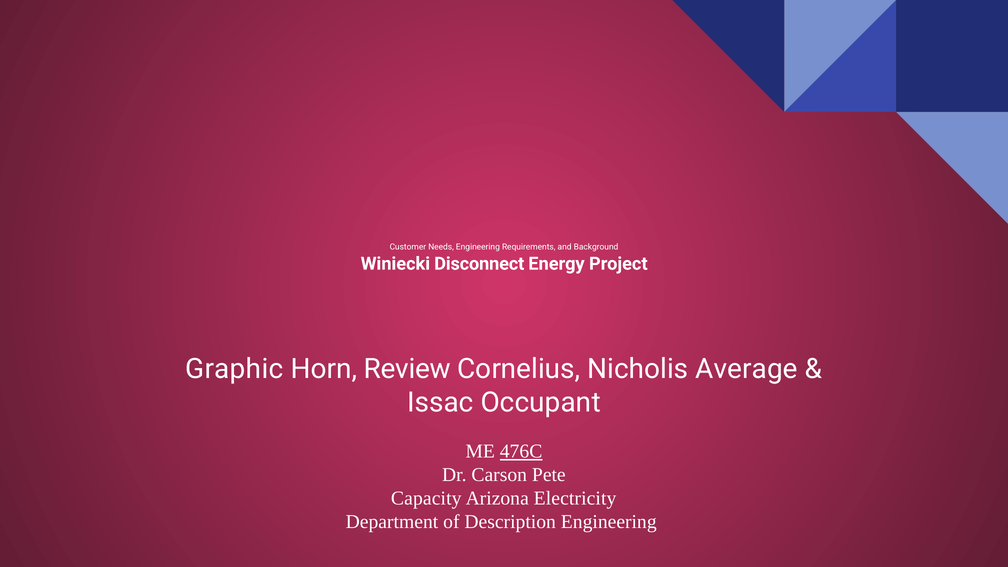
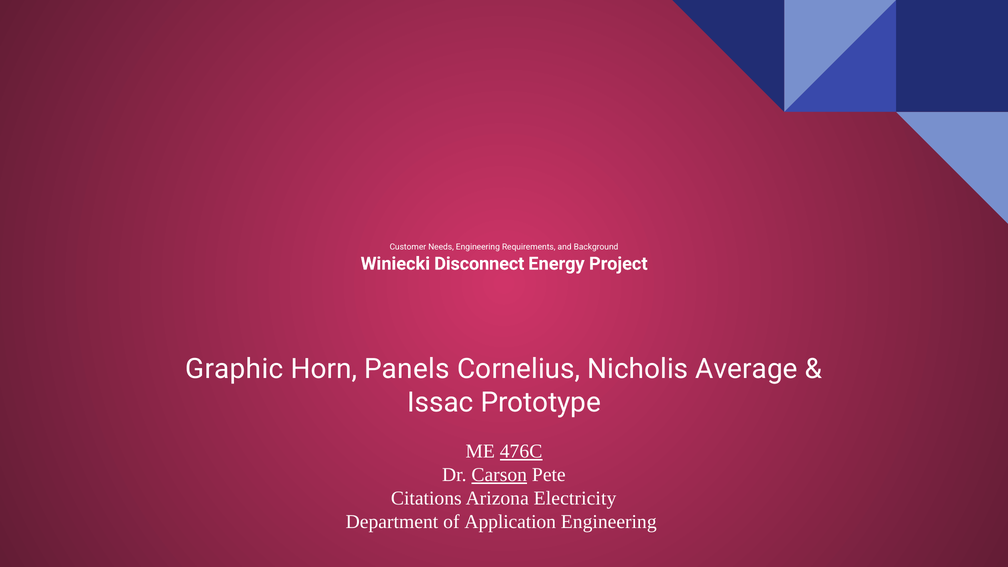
Review: Review -> Panels
Occupant: Occupant -> Prototype
Carson underline: none -> present
Capacity: Capacity -> Citations
Description: Description -> Application
